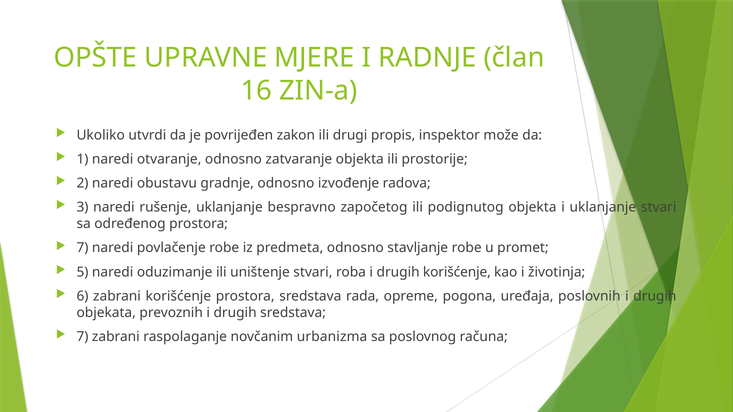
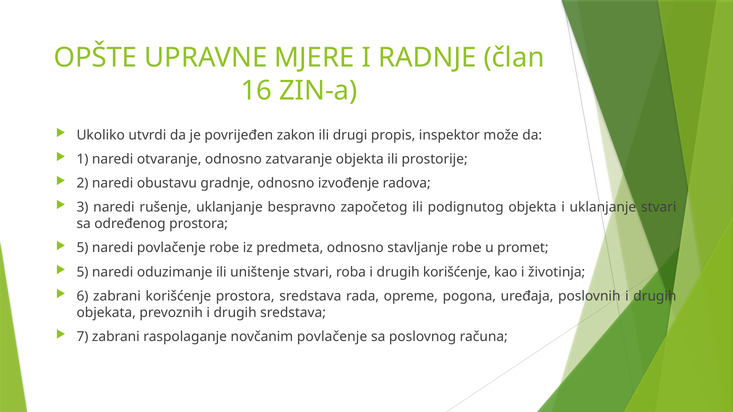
7 at (82, 248): 7 -> 5
novčanim urbanizma: urbanizma -> povlačenje
